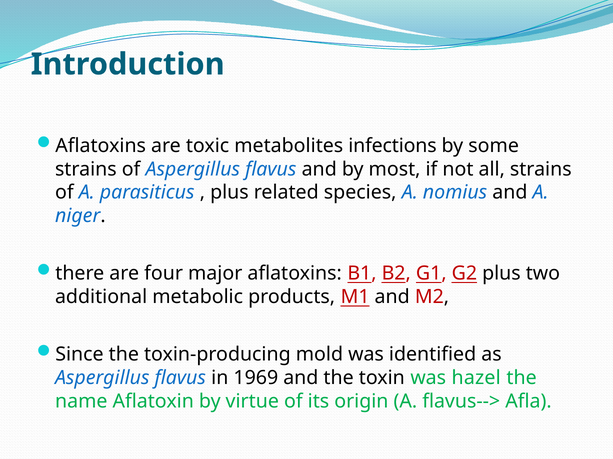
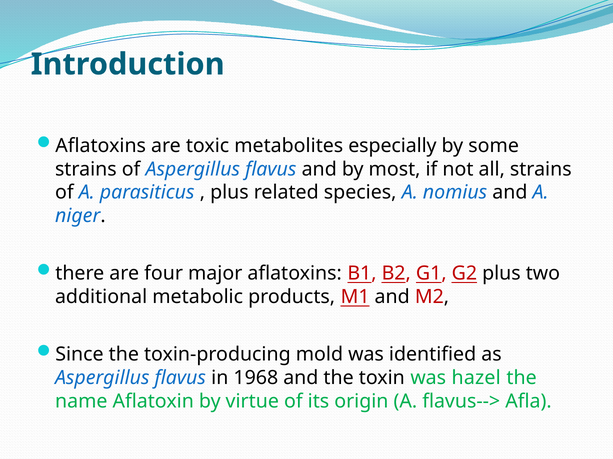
infections: infections -> especially
1969: 1969 -> 1968
